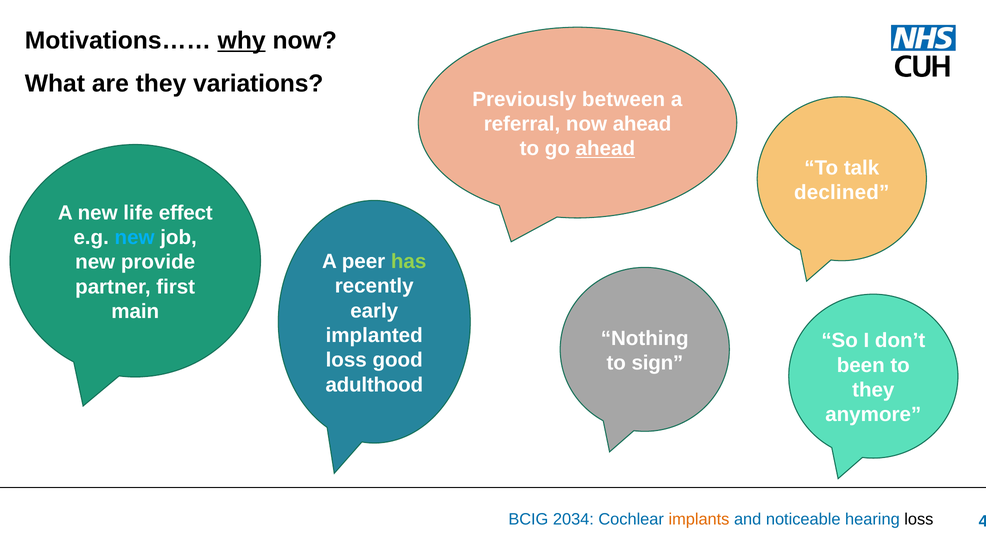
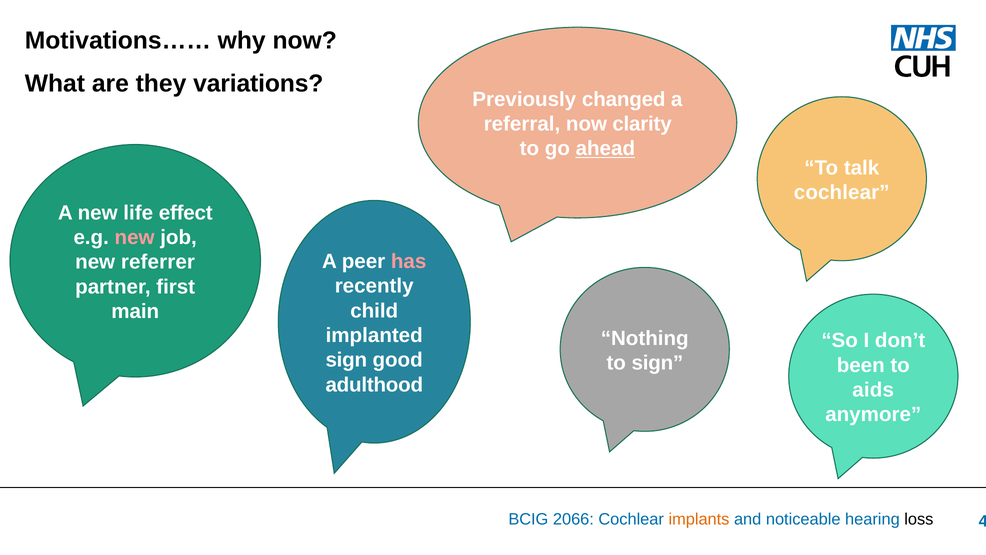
why underline: present -> none
between: between -> changed
now ahead: ahead -> clarity
declined at (842, 192): declined -> cochlear
new at (135, 237) colour: light blue -> pink
has colour: light green -> pink
provide: provide -> referrer
early: early -> child
loss at (346, 360): loss -> sign
they at (873, 390): they -> aids
2034: 2034 -> 2066
